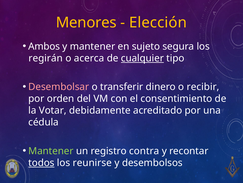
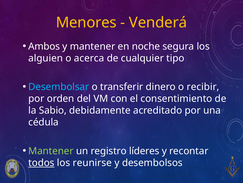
Elección: Elección -> Venderá
sujeto: sujeto -> noche
regirán: regirán -> alguien
cualquier underline: present -> none
Desembolsar colour: pink -> light blue
Votar: Votar -> Sabio
contra: contra -> líderes
